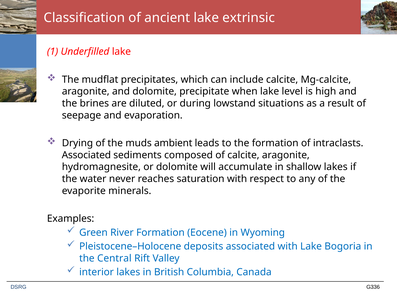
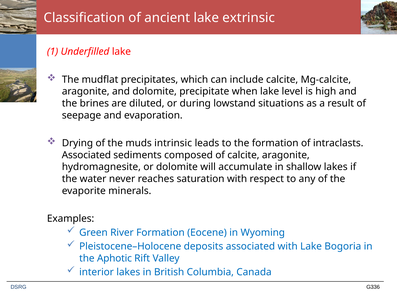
ambient: ambient -> intrinsic
Central: Central -> Aphotic
